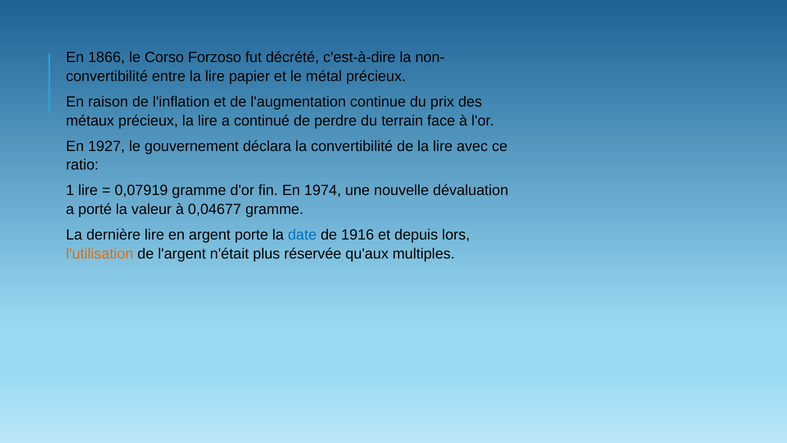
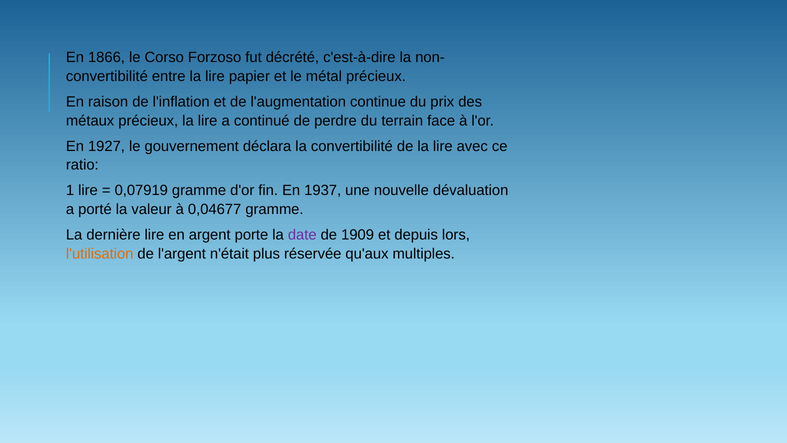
1974: 1974 -> 1937
date colour: blue -> purple
1916: 1916 -> 1909
